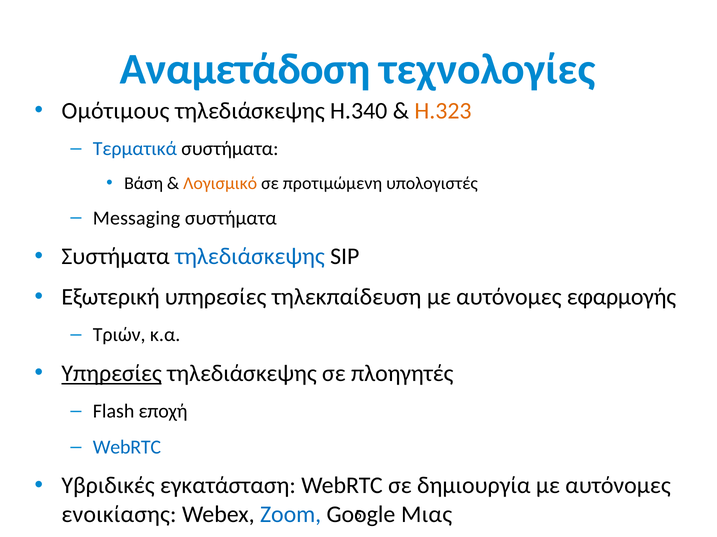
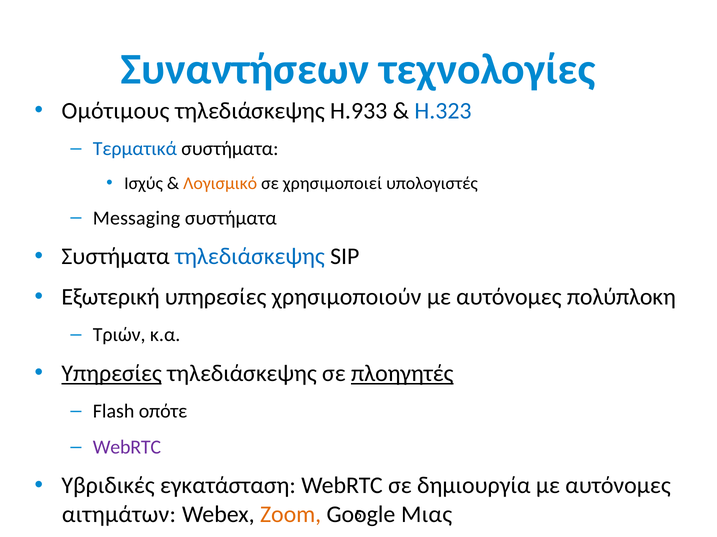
Αναμετάδοση: Αναμετάδοση -> Συναντήσεων
Η.340: Η.340 -> Η.933
Η.323 colour: orange -> blue
Βάση: Βάση -> Ισχύς
προτιμώμενη: προτιμώμενη -> χρησιμοποιεί
τηλεκπαίδευση: τηλεκπαίδευση -> χρησιμοποιούν
εφαρμογής: εφαρμογής -> πολύπλοκη
πλοηγητές underline: none -> present
εποχή: εποχή -> οπότε
WebRTC at (127, 448) colour: blue -> purple
ενοικίασης: ενοικίασης -> αιτημάτων
Zoom colour: blue -> orange
